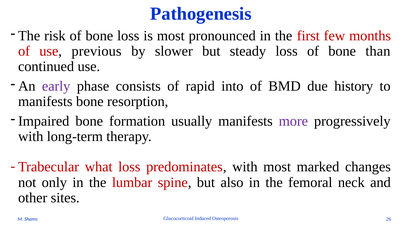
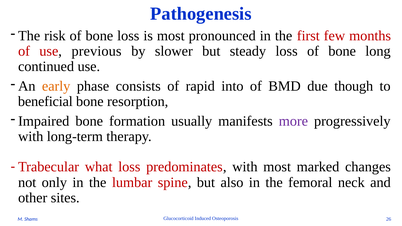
than: than -> long
early colour: purple -> orange
history: history -> though
manifests at (45, 102): manifests -> beneficial
